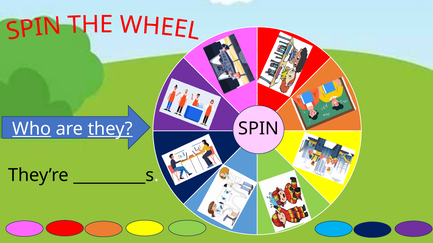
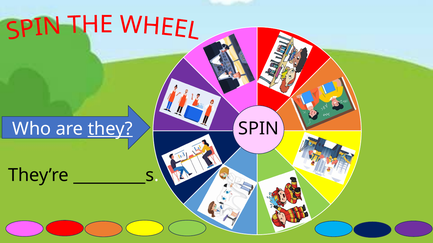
Who underline: present -> none
